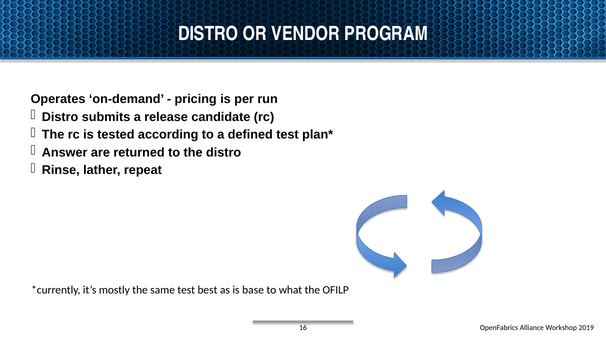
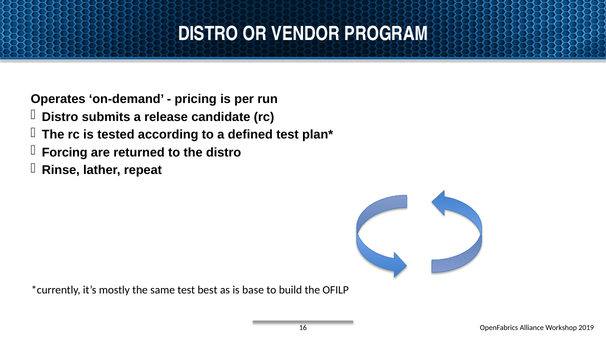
Answer: Answer -> Forcing
what: what -> build
